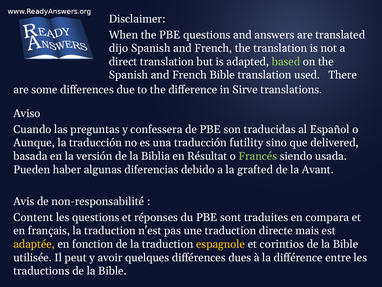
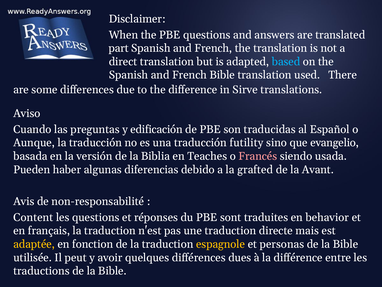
dijo: dijo -> part
based colour: light green -> light blue
confessera: confessera -> edificación
delivered: delivered -> evangelio
Résultat: Résultat -> Teaches
Francés colour: light green -> pink
compara: compara -> behavior
corintios: corintios -> personas
